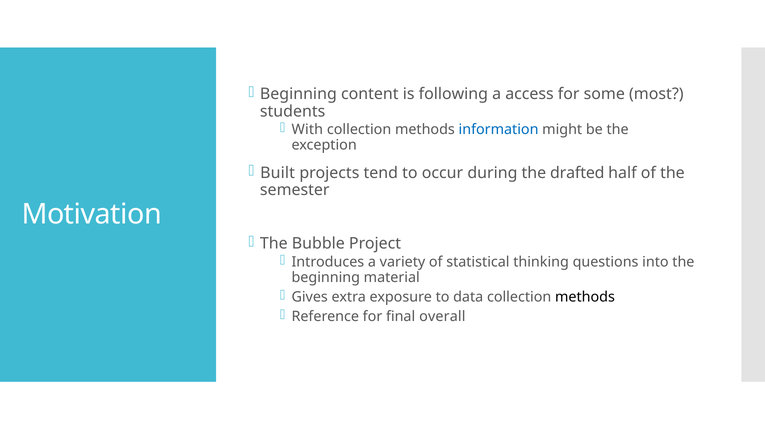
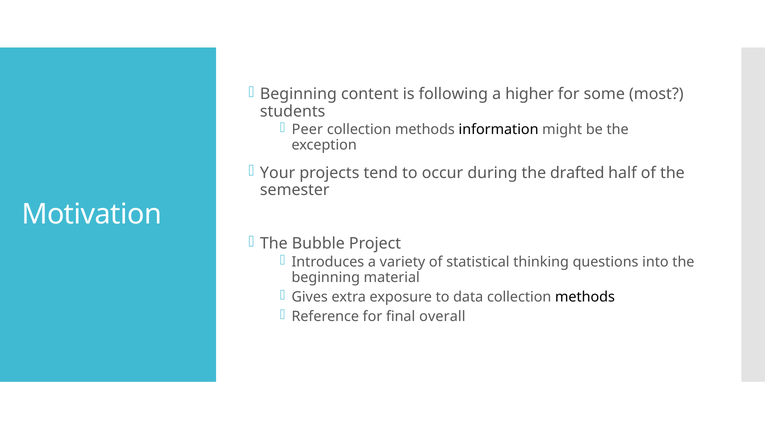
access: access -> higher
With: With -> Peer
information colour: blue -> black
Built: Built -> Your
